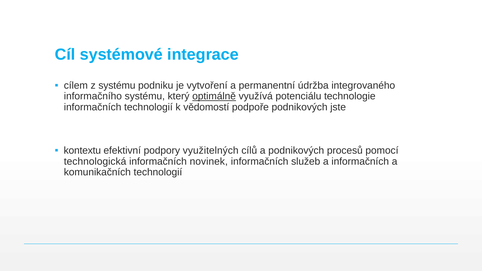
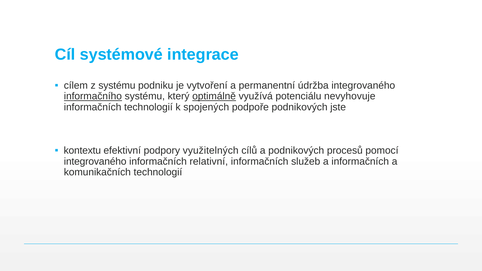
informačního underline: none -> present
technologie: technologie -> nevyhovuje
vědomostí: vědomostí -> spojených
technologická at (95, 161): technologická -> integrovaného
novinek: novinek -> relativní
